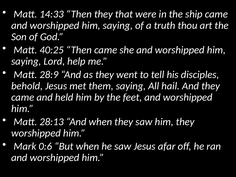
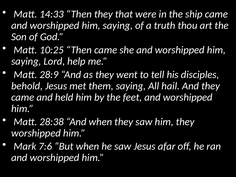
40:25: 40:25 -> 10:25
28:13: 28:13 -> 28:38
0:6: 0:6 -> 7:6
